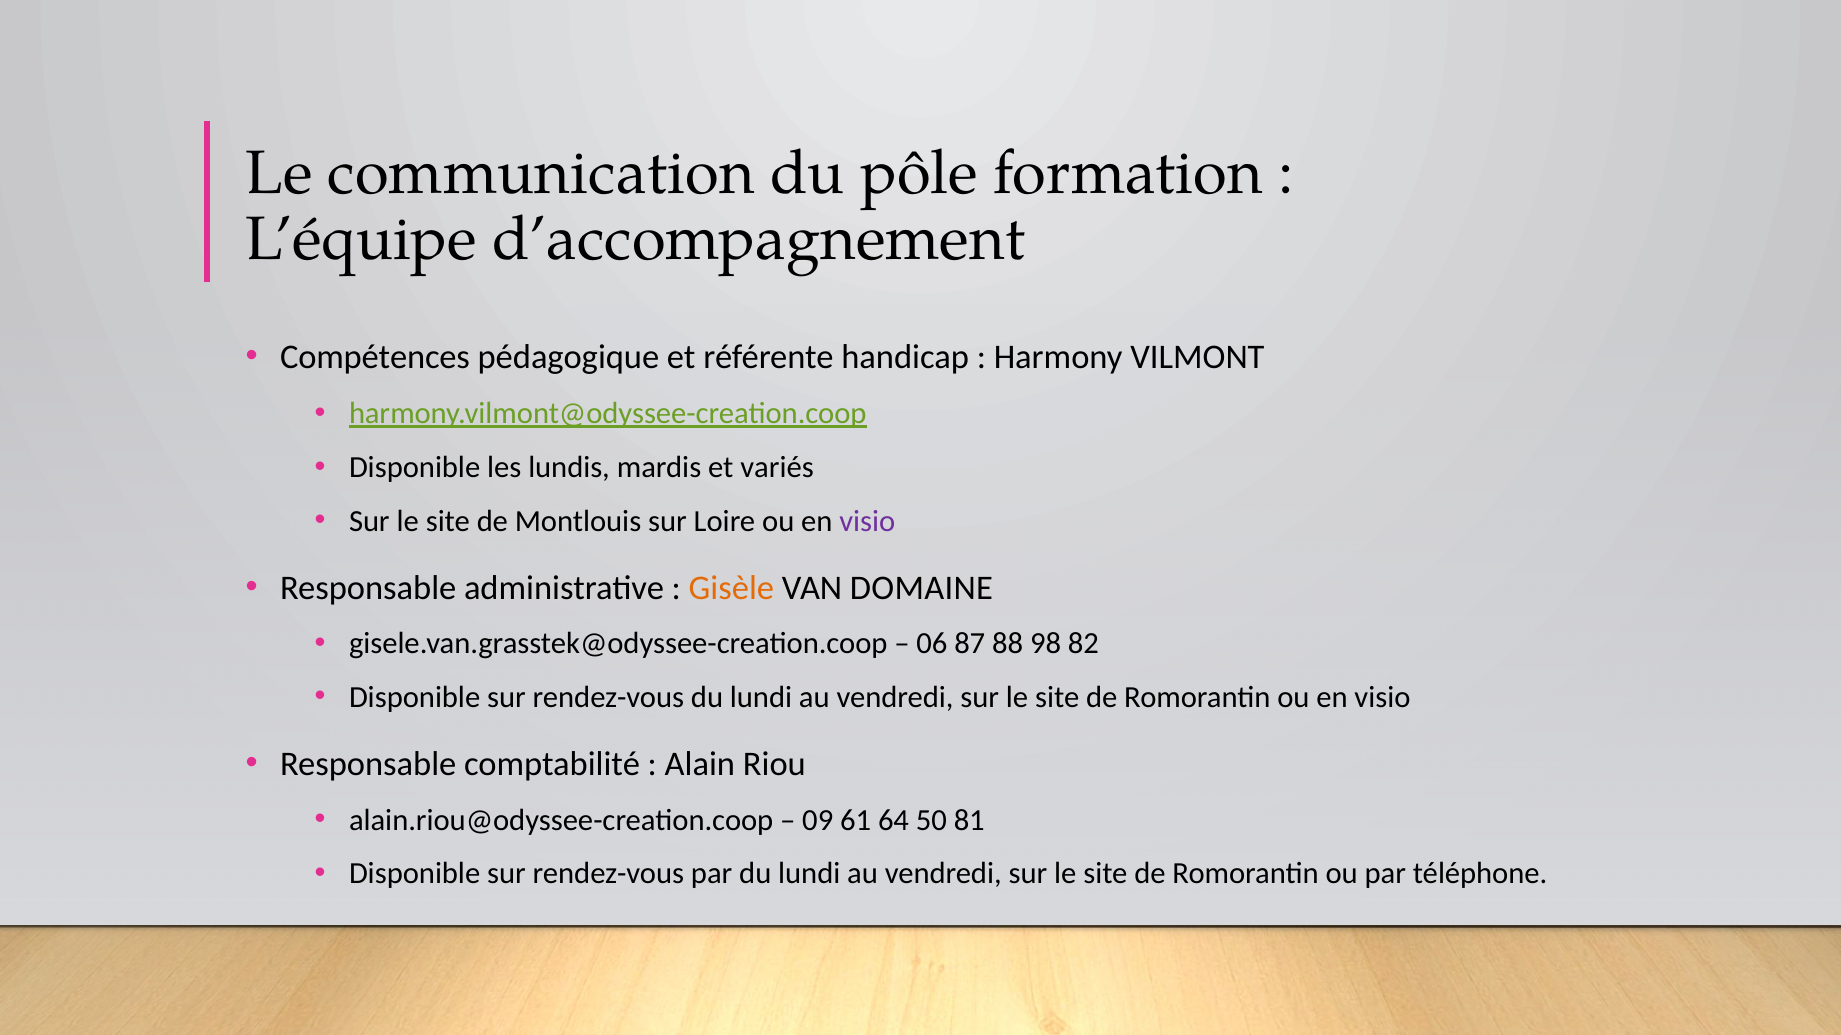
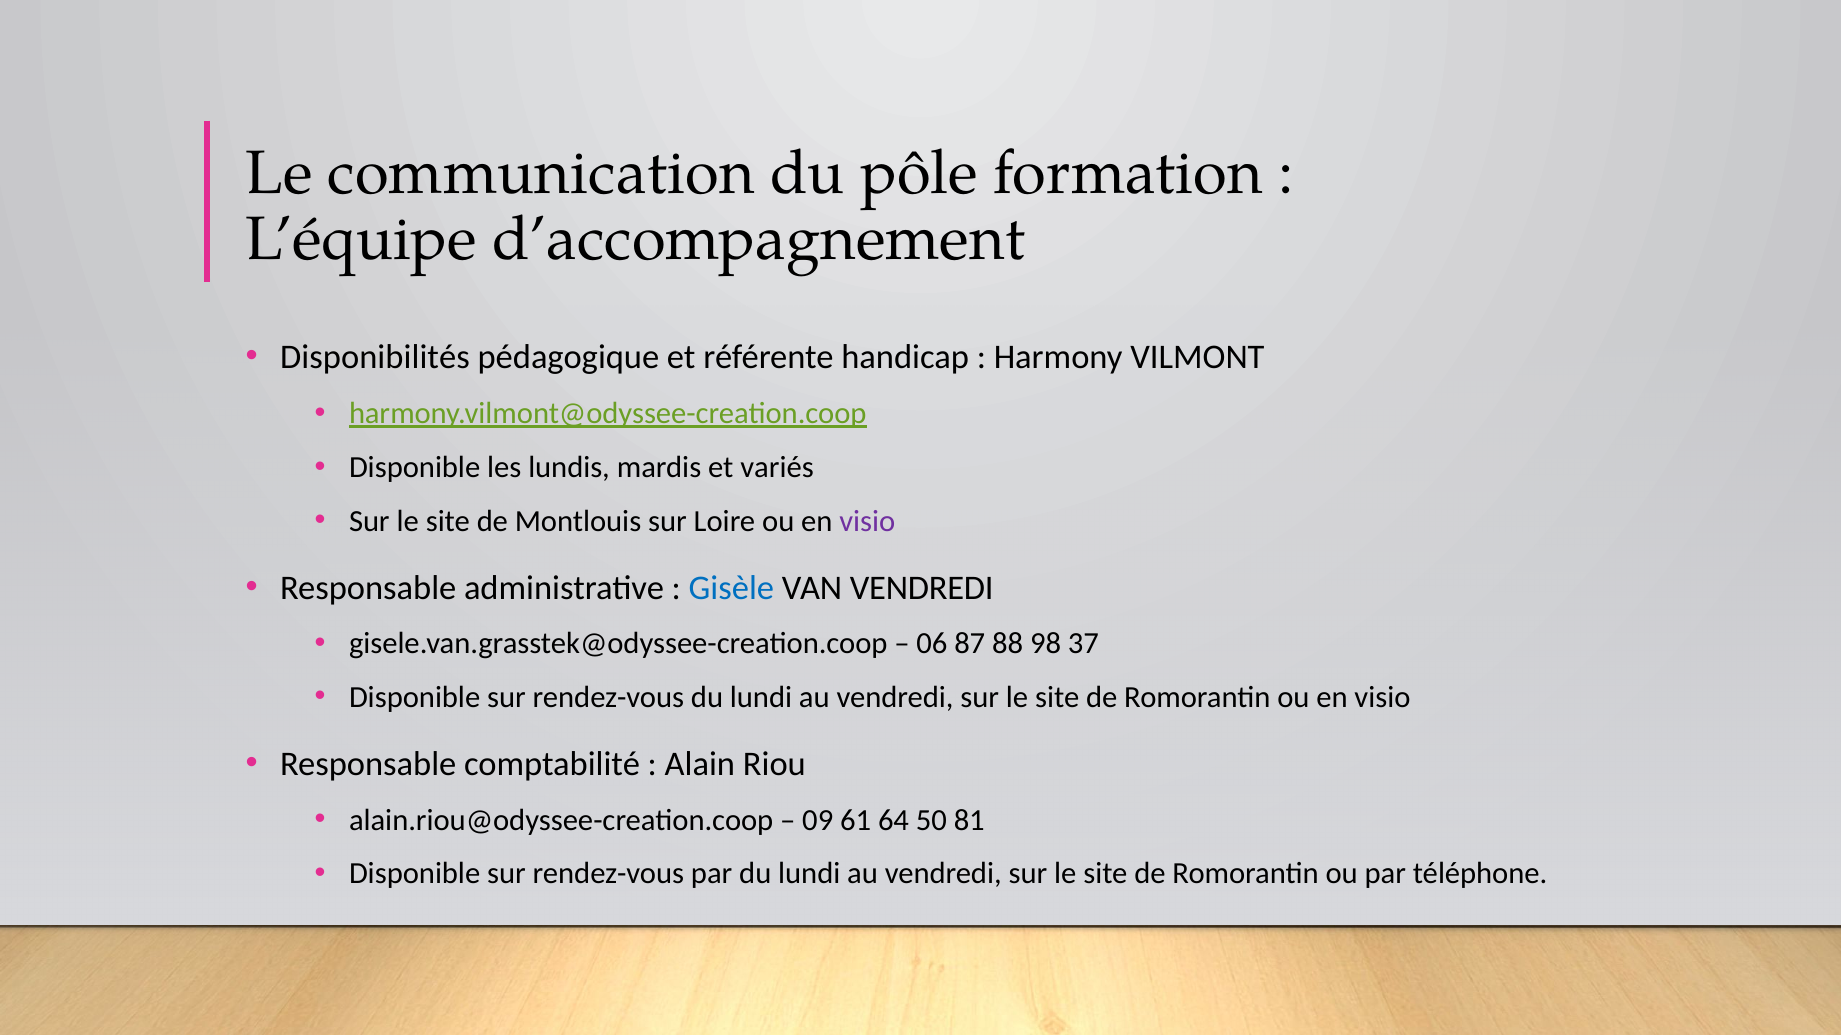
Compétences: Compétences -> Disponibilités
Gisèle colour: orange -> blue
VAN DOMAINE: DOMAINE -> VENDREDI
82: 82 -> 37
